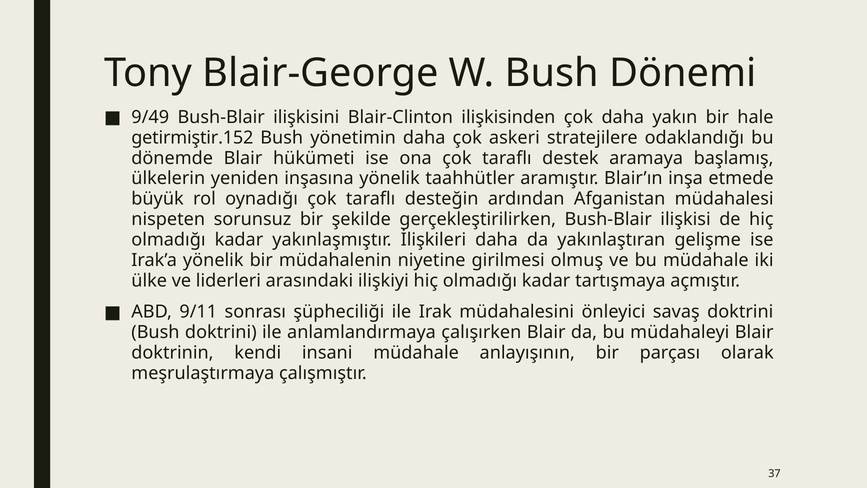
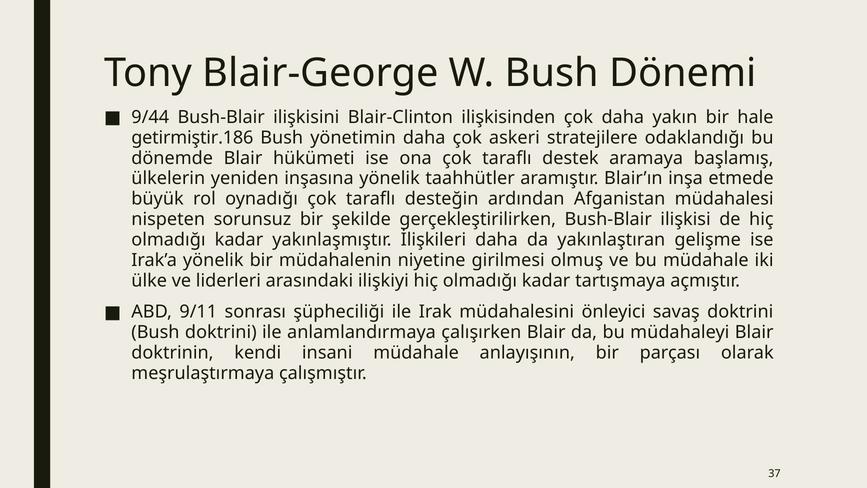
9/49: 9/49 -> 9/44
getirmiştir.152: getirmiştir.152 -> getirmiştir.186
